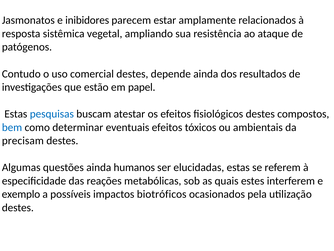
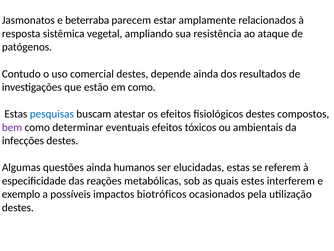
inibidores: inibidores -> beterraba
em papel: papel -> como
bem colour: blue -> purple
precisam: precisam -> infecções
